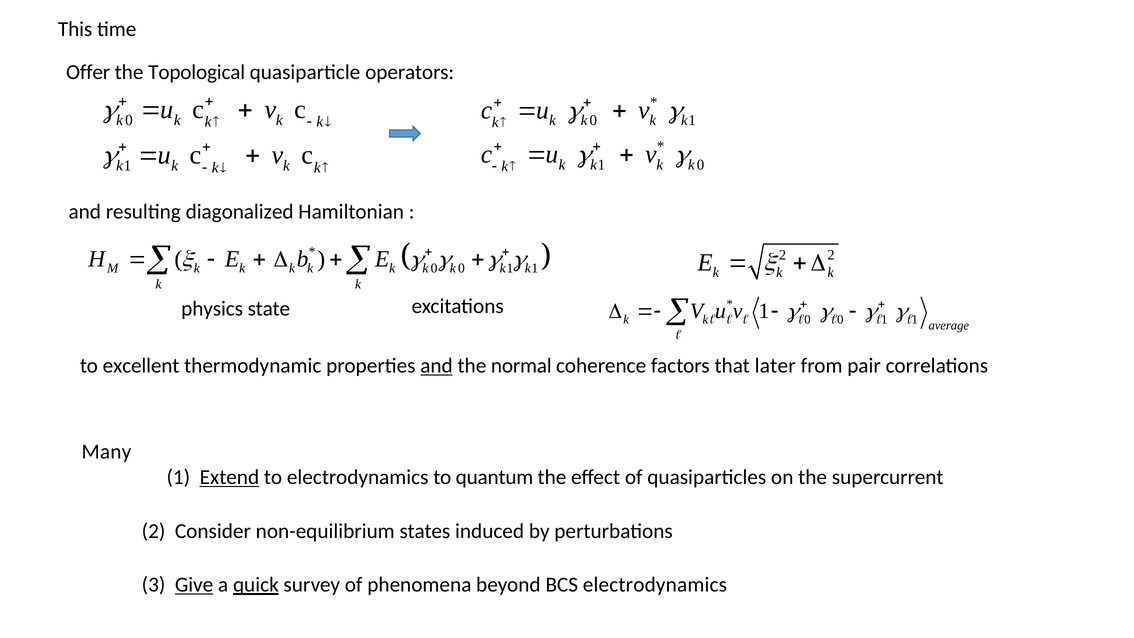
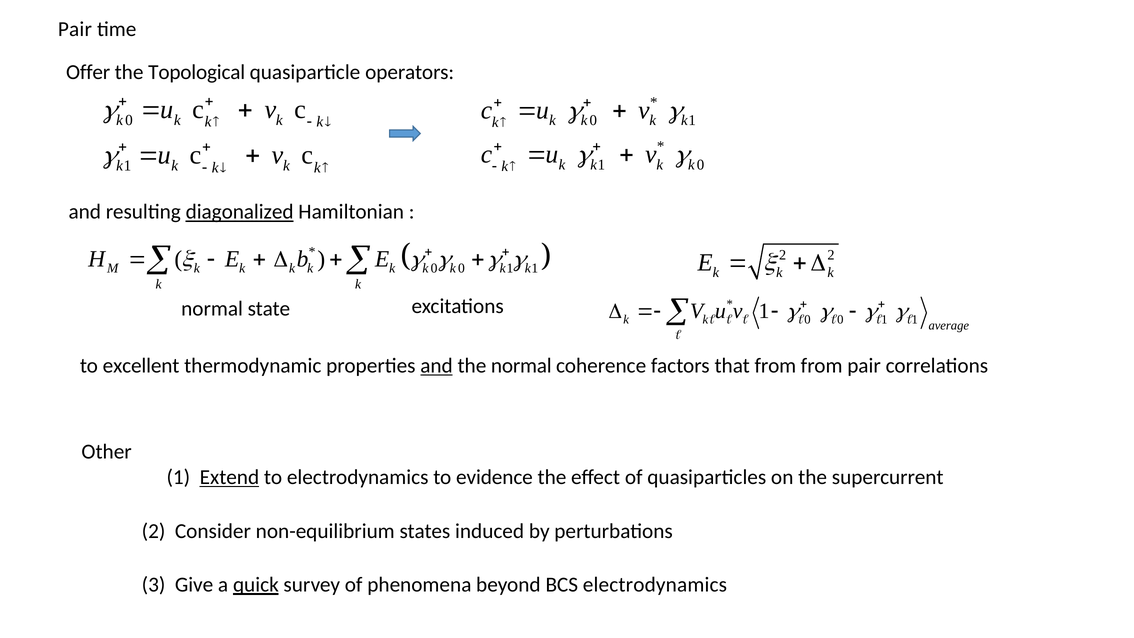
This at (75, 29): This -> Pair
diagonalized underline: none -> present
physics at (212, 309): physics -> normal
that later: later -> from
Many: Many -> Other
quantum: quantum -> evidence
Give underline: present -> none
